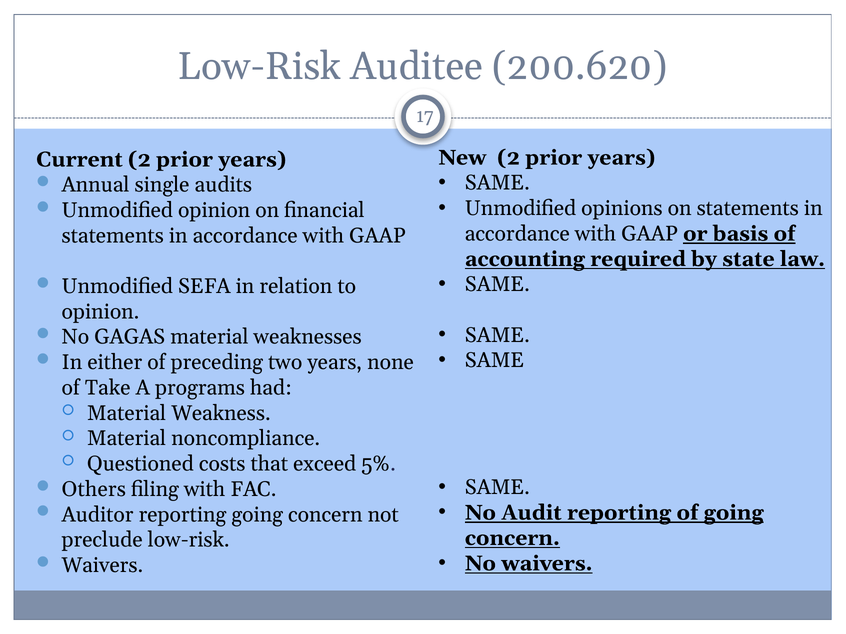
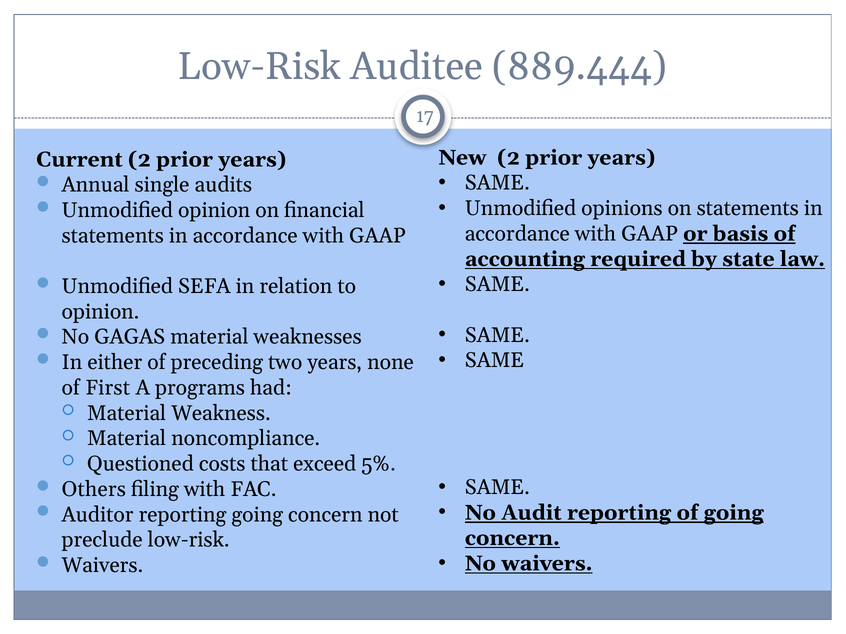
200.620: 200.620 -> 889.444
Take: Take -> First
